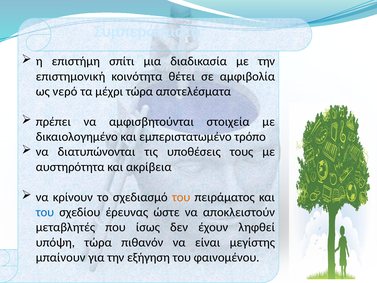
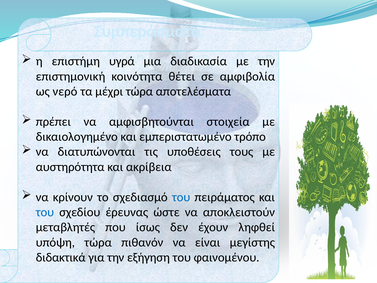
σπίτι: σπίτι -> υγρά
του at (181, 197) colour: orange -> blue
μπαίνουν: μπαίνουν -> διδακτικά
